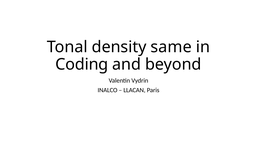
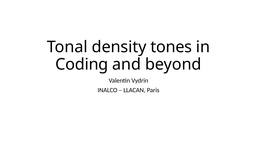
same: same -> tones
